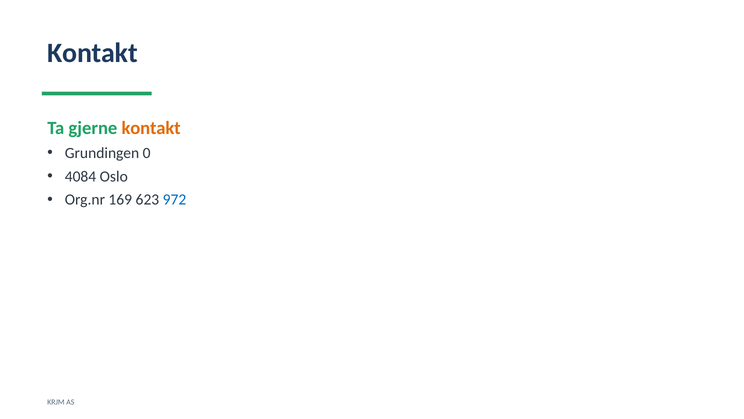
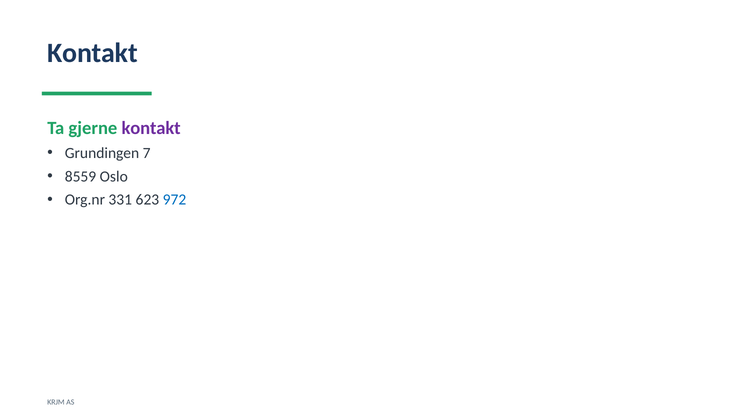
kontakt at (151, 128) colour: orange -> purple
0: 0 -> 7
4084: 4084 -> 8559
169: 169 -> 331
